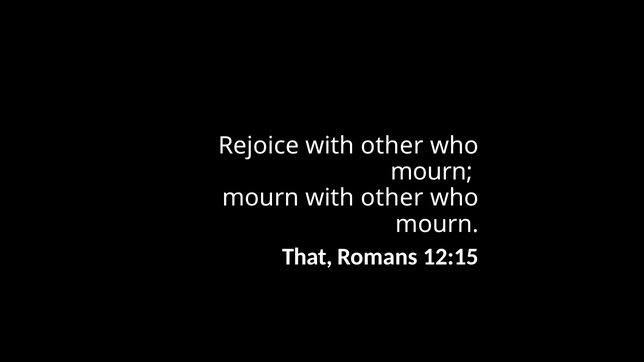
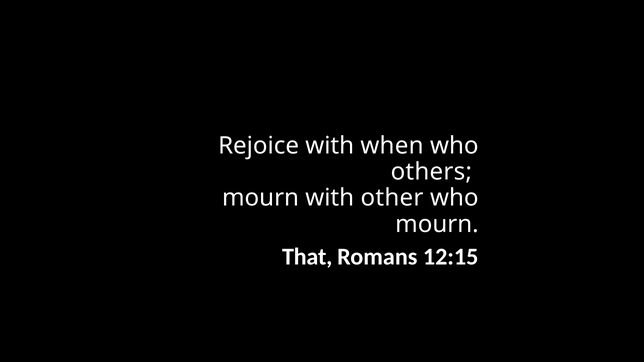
Rejoice with other: other -> when
mourn at (432, 172): mourn -> others
